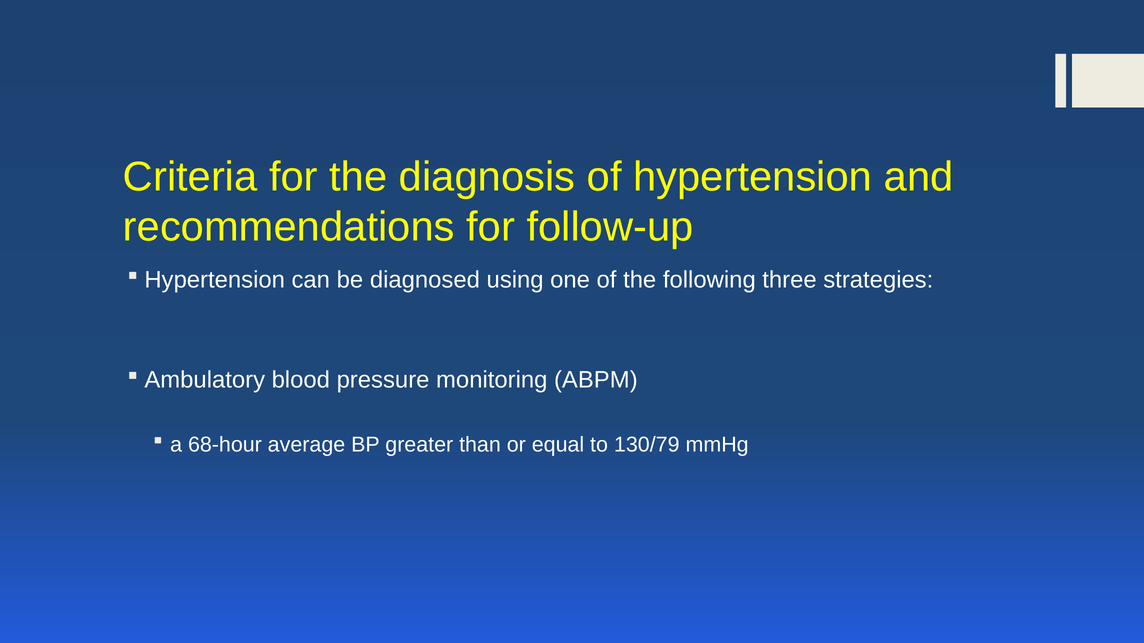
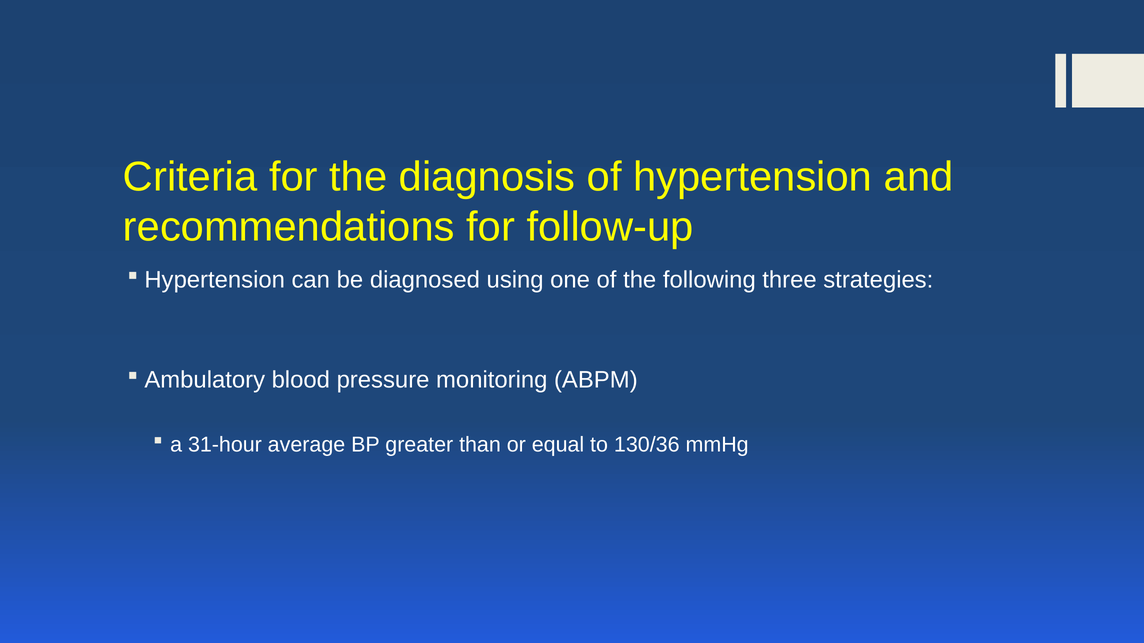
68-hour: 68-hour -> 31-hour
130/79: 130/79 -> 130/36
